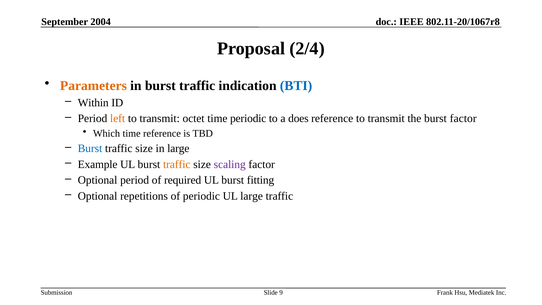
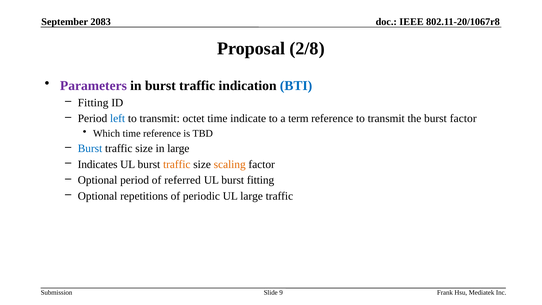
2004: 2004 -> 2083
2/4: 2/4 -> 2/8
Parameters colour: orange -> purple
Within at (93, 103): Within -> Fitting
left colour: orange -> blue
time periodic: periodic -> indicate
does: does -> term
Example: Example -> Indicates
scaling colour: purple -> orange
required: required -> referred
